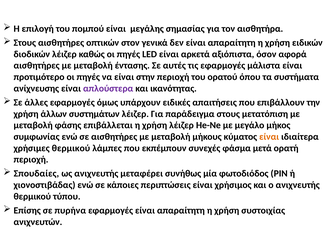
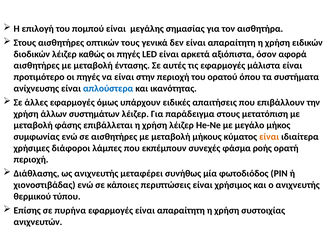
στον: στον -> τους
απλούστερα colour: purple -> blue
χρήσιμες θερμικού: θερμικού -> διάφοροι
μετά: μετά -> ροής
Σπουδαίες: Σπουδαίες -> Διάθλασης
